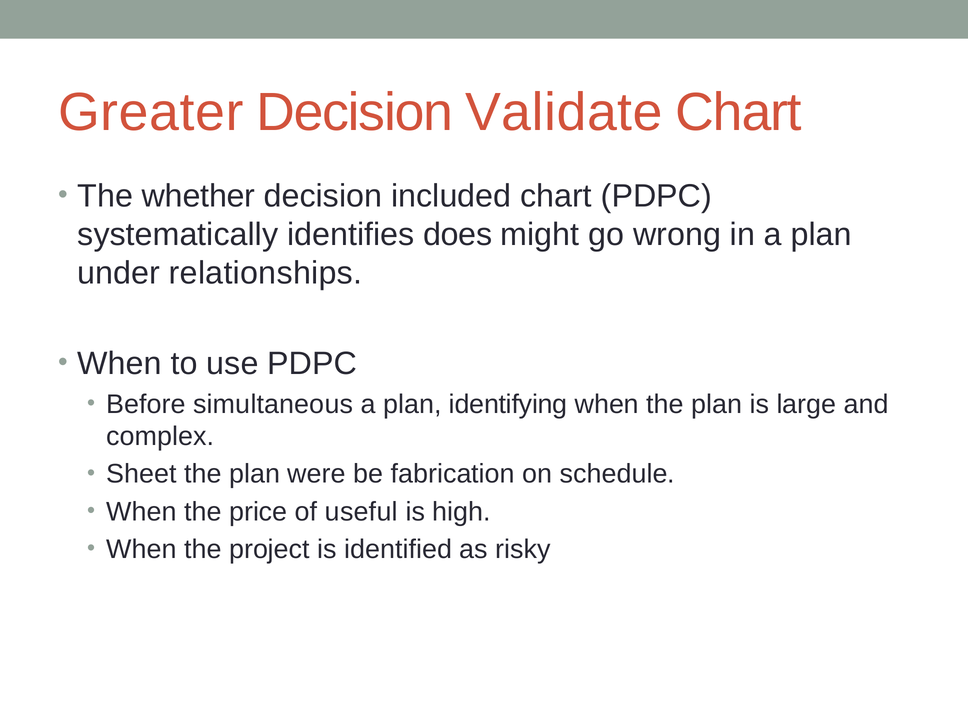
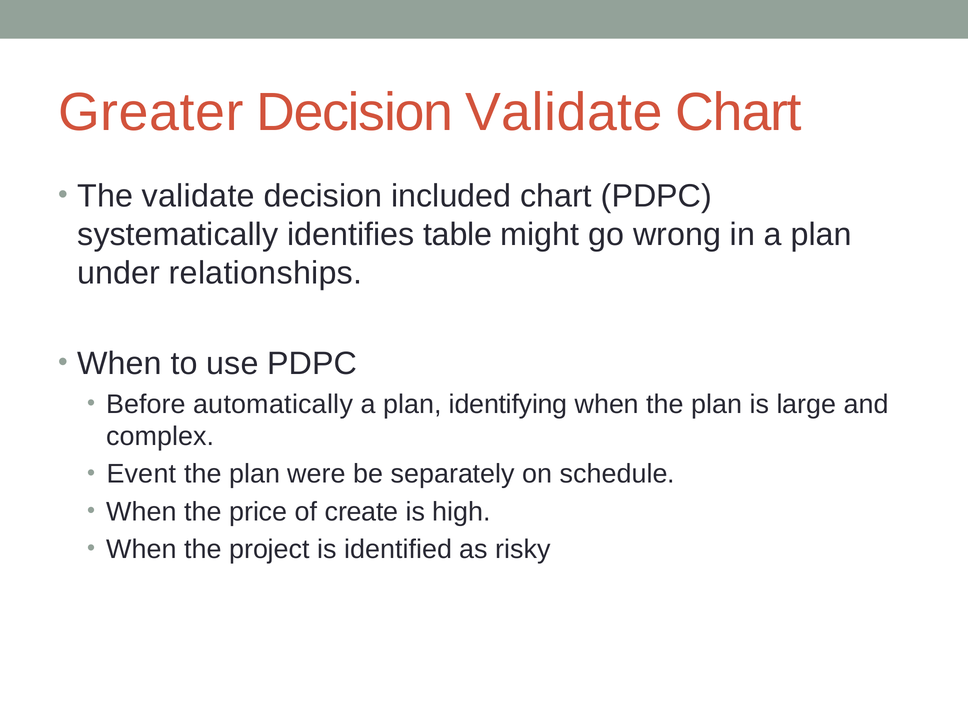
The whether: whether -> validate
does: does -> table
simultaneous: simultaneous -> automatically
Sheet: Sheet -> Event
fabrication: fabrication -> separately
useful: useful -> create
